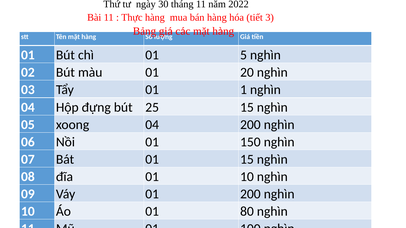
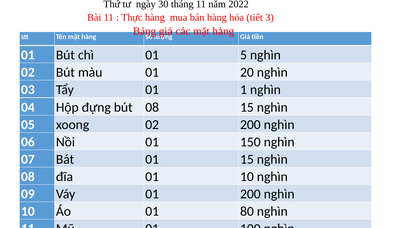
bút 25: 25 -> 08
xoong 04: 04 -> 02
